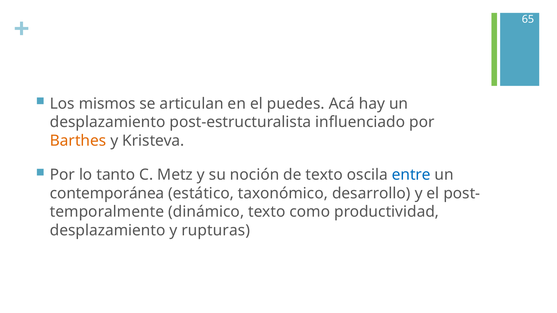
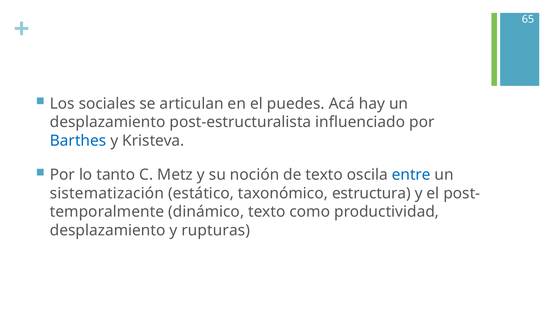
mismos: mismos -> sociales
Barthes colour: orange -> blue
contemporánea: contemporánea -> sistematización
desarrollo: desarrollo -> estructura
